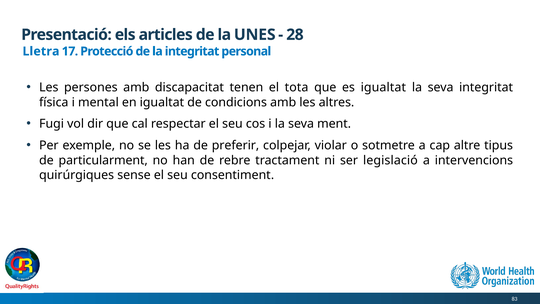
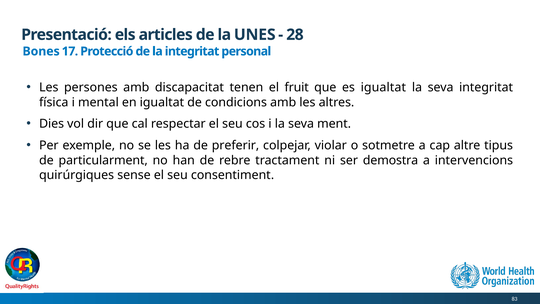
Lletra: Lletra -> Bones
tota: tota -> fruit
Fugi: Fugi -> Dies
legislació: legislació -> demostra
